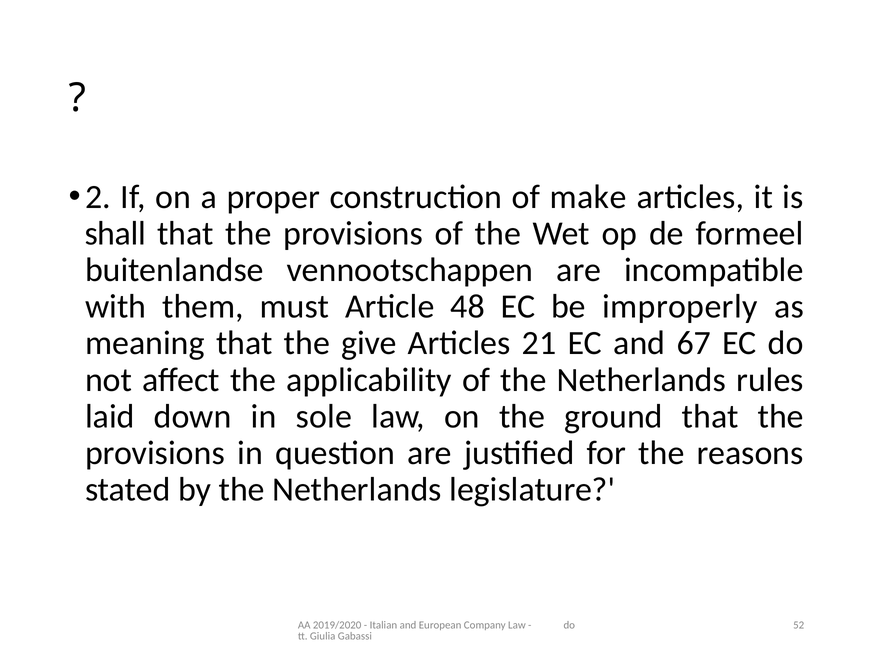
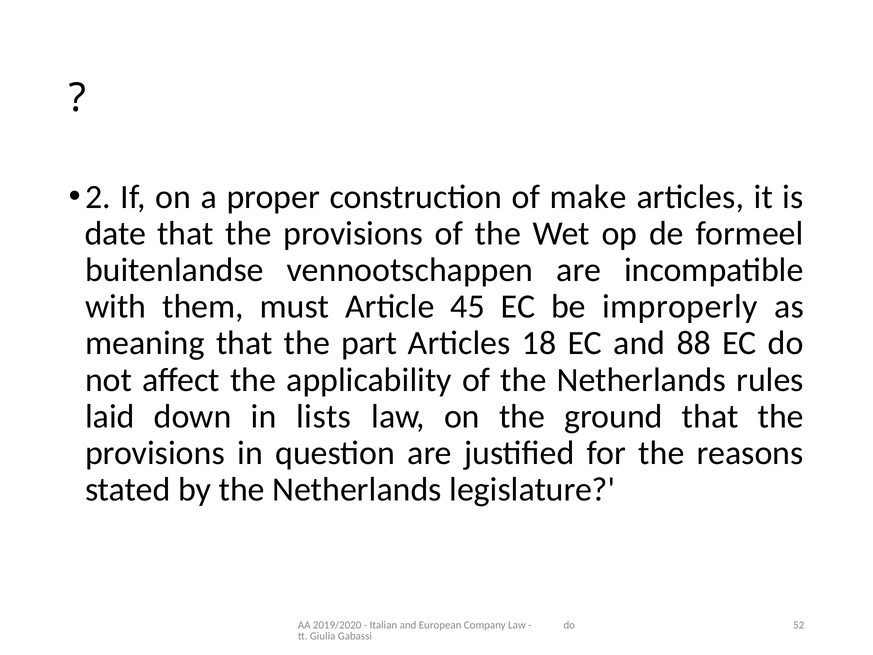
shall: shall -> date
48: 48 -> 45
give: give -> part
21: 21 -> 18
67: 67 -> 88
sole: sole -> lists
